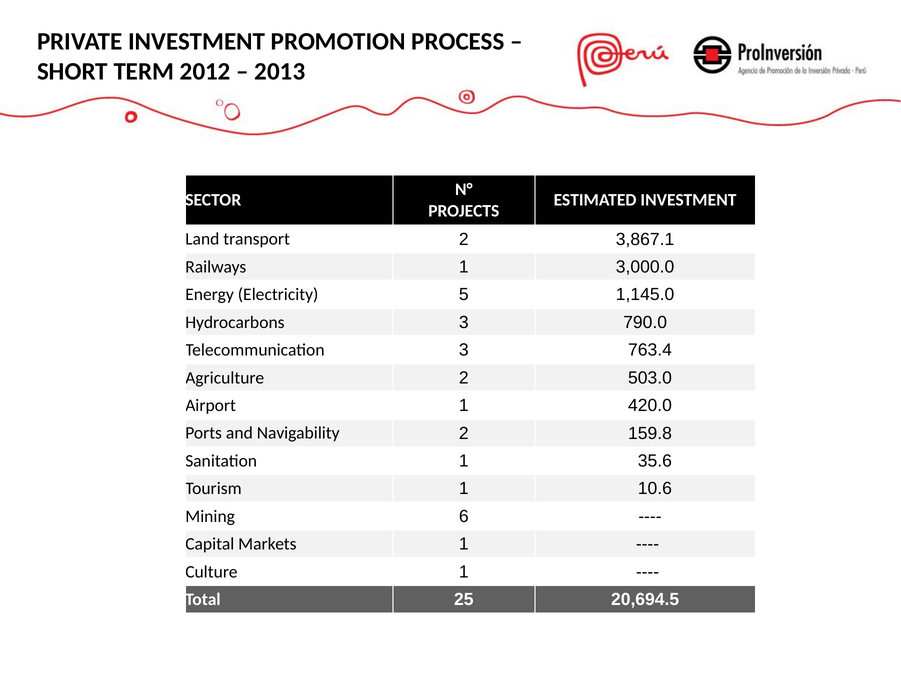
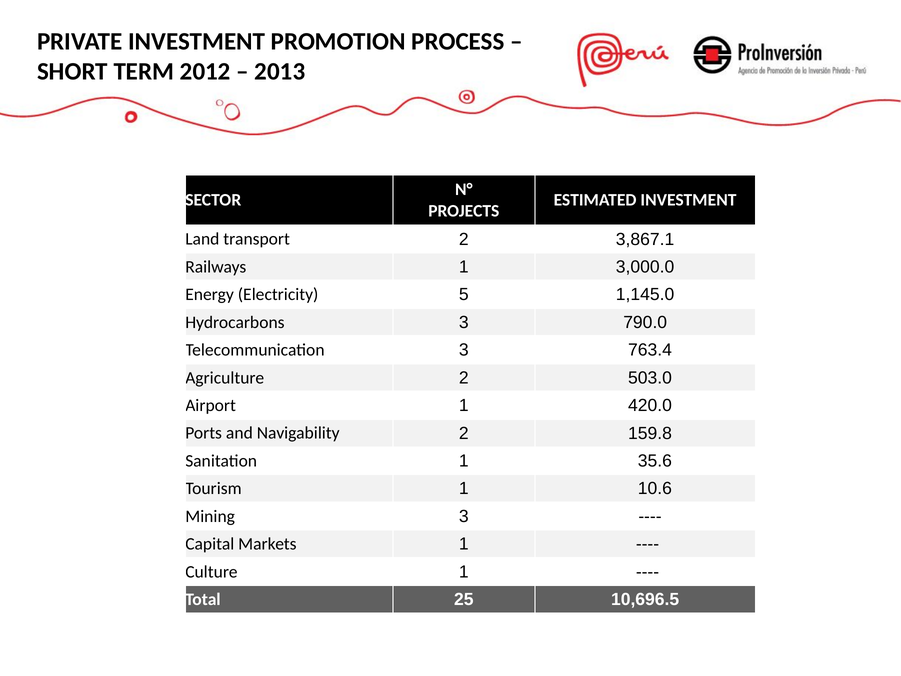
Mining 6: 6 -> 3
20,694.5: 20,694.5 -> 10,696.5
